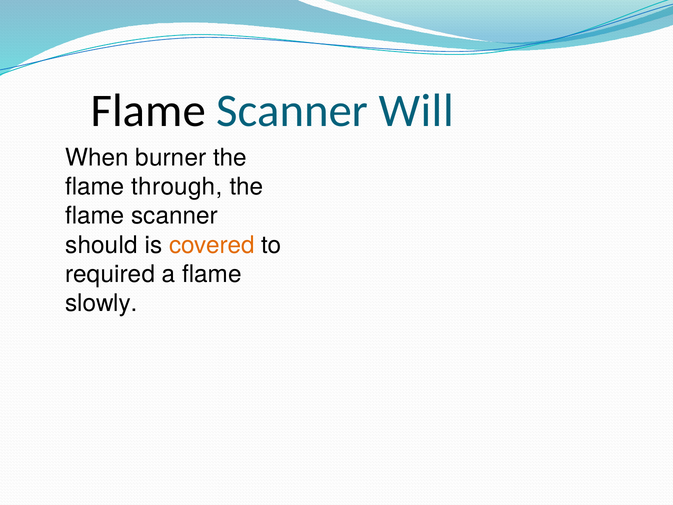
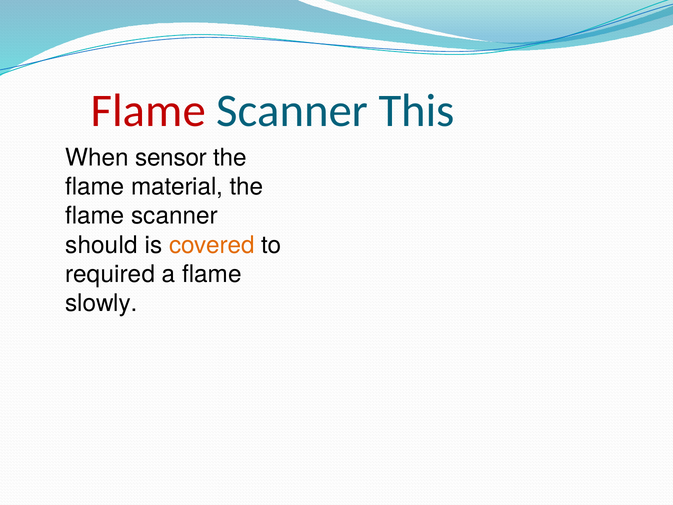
Flame at (148, 111) colour: black -> red
Will: Will -> This
burner: burner -> sensor
through: through -> material
